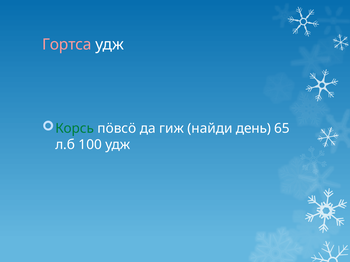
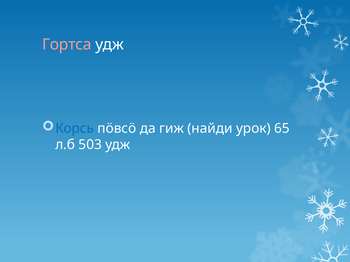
Корсь colour: green -> blue
день: день -> урок
100: 100 -> 503
